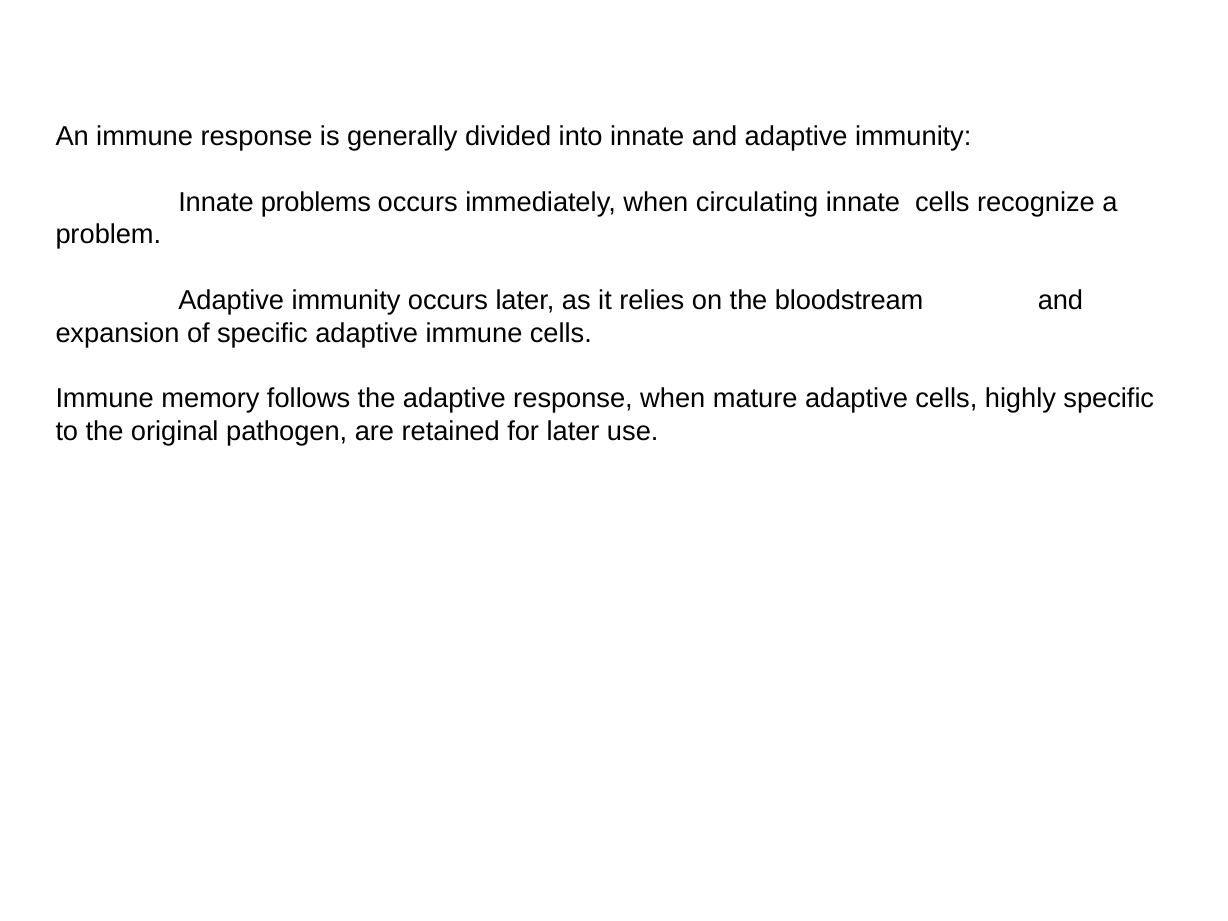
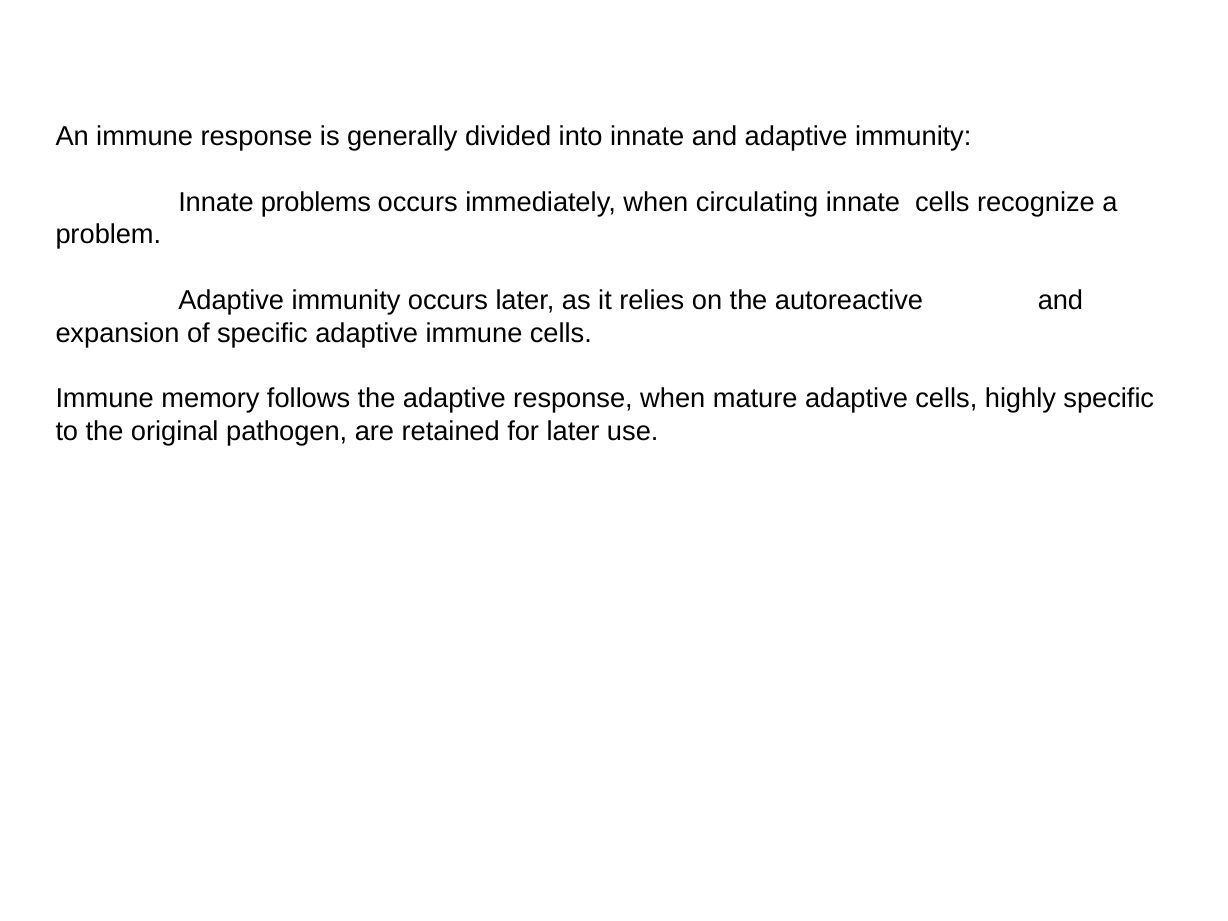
bloodstream: bloodstream -> autoreactive
